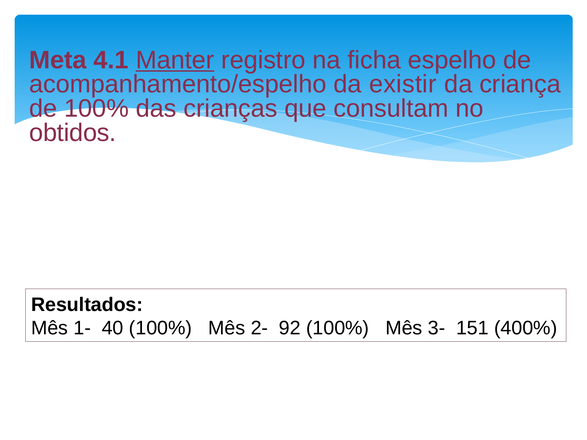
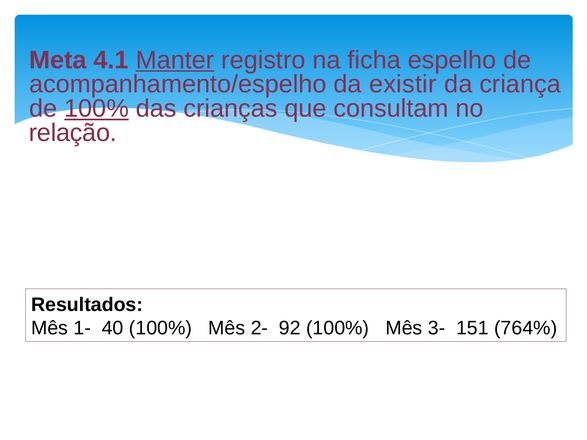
100% at (97, 109) underline: none -> present
obtidos: obtidos -> relação
400%: 400% -> 764%
